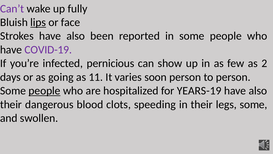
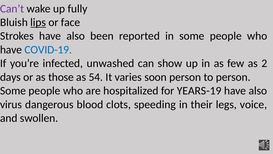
COVID-19 colour: purple -> blue
pernicious: pernicious -> unwashed
going: going -> those
11: 11 -> 54
people at (45, 91) underline: present -> none
their at (11, 104): their -> virus
legs some: some -> voice
